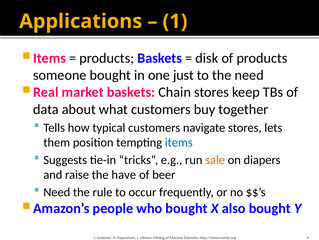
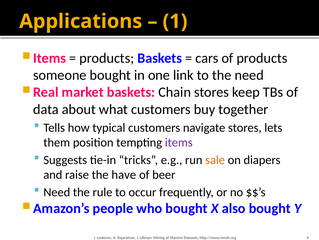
disk: disk -> cars
just: just -> link
items colour: blue -> purple
